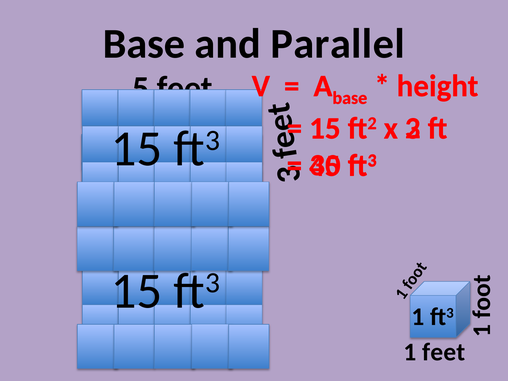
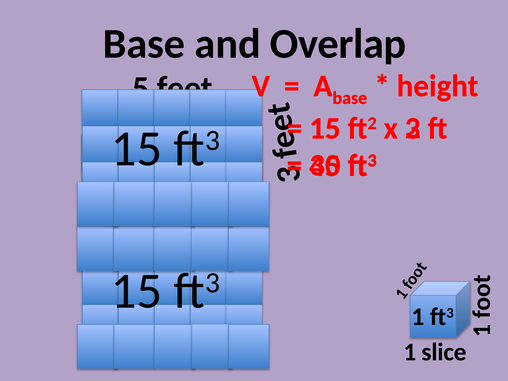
Parallel: Parallel -> Overlap
1 feet: feet -> slice
